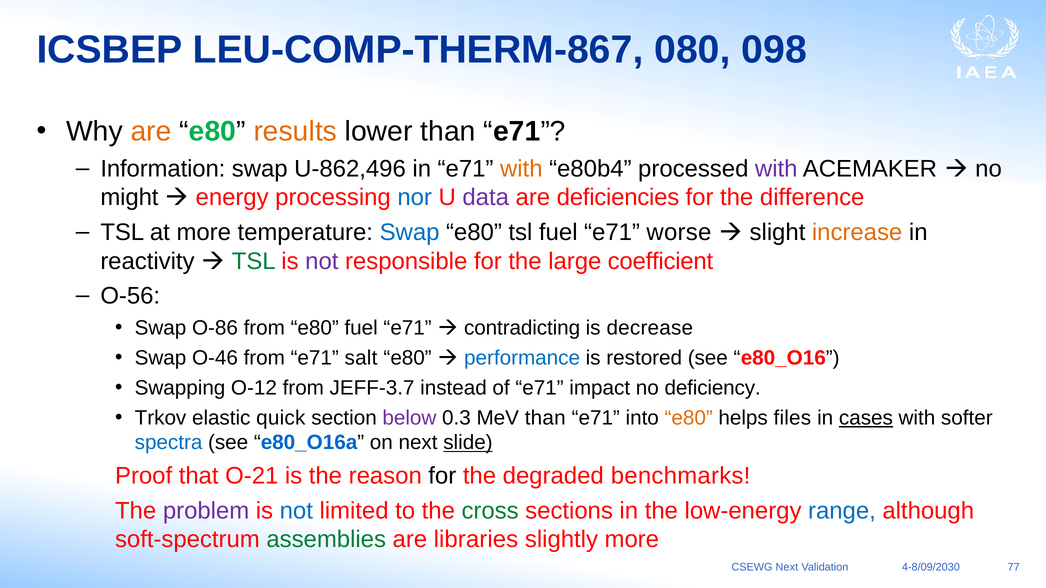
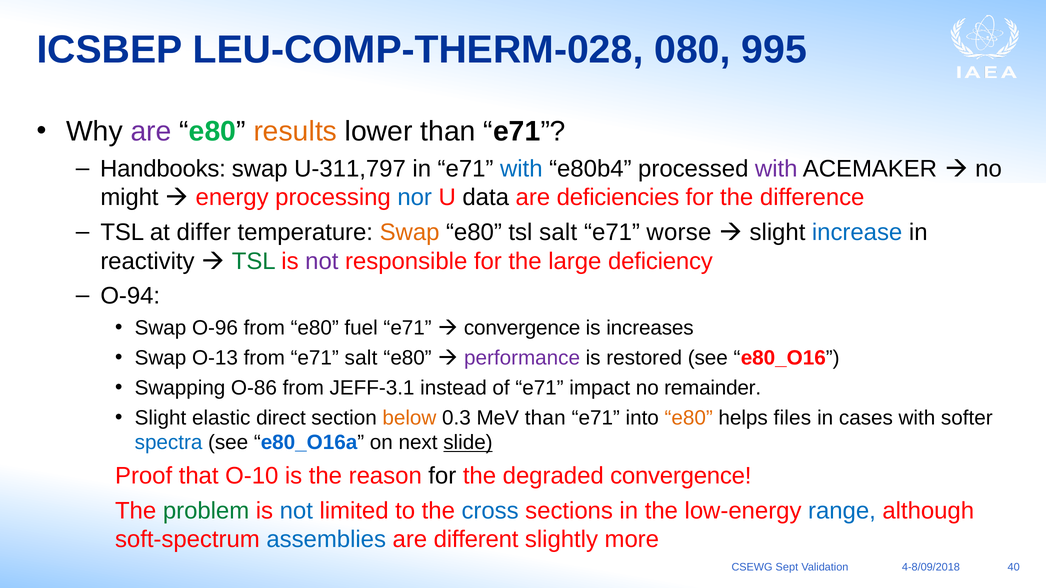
LEU-COMP-THERM-867: LEU-COMP-THERM-867 -> LEU-COMP-THERM-028
098: 098 -> 995
are at (151, 132) colour: orange -> purple
Information: Information -> Handbooks
U-862,496: U-862,496 -> U-311,797
with at (521, 169) colour: orange -> blue
data colour: purple -> black
at more: more -> differ
Swap at (410, 233) colour: blue -> orange
tsl fuel: fuel -> salt
increase colour: orange -> blue
coefficient: coefficient -> deficiency
O-56: O-56 -> O-94
O-86: O-86 -> O-96
contradicting at (522, 328): contradicting -> convergence
decrease: decrease -> increases
O-46: O-46 -> O-13
performance colour: blue -> purple
O-12: O-12 -> O-86
JEFF-3.7: JEFF-3.7 -> JEFF-3.1
deficiency: deficiency -> remainder
Trkov at (161, 418): Trkov -> Slight
quick: quick -> direct
below colour: purple -> orange
cases underline: present -> none
O-21: O-21 -> O-10
degraded benchmarks: benchmarks -> convergence
problem colour: purple -> green
cross colour: green -> blue
assemblies colour: green -> blue
libraries: libraries -> different
CSEWG Next: Next -> Sept
4-8/09/2030: 4-8/09/2030 -> 4-8/09/2018
77: 77 -> 40
